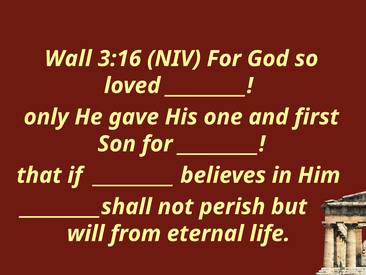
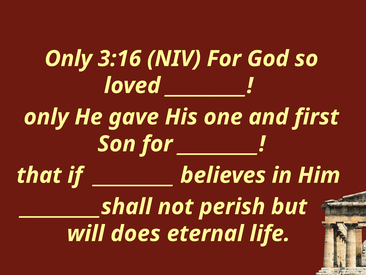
Wall at (68, 59): Wall -> Only
from: from -> does
